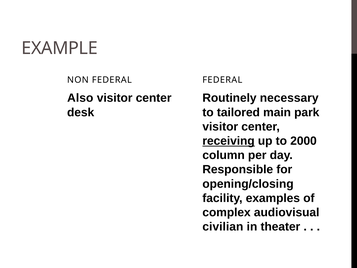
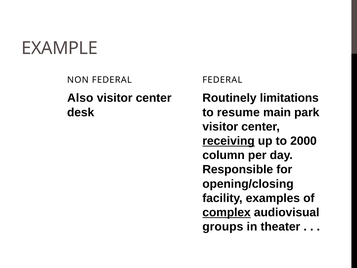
necessary: necessary -> limitations
tailored: tailored -> resume
complex underline: none -> present
civilian: civilian -> groups
